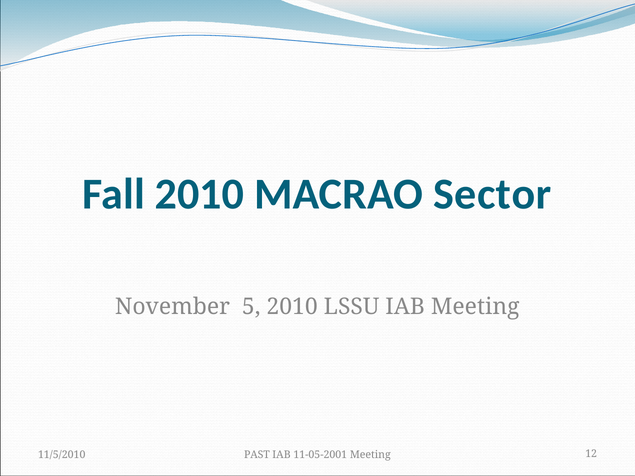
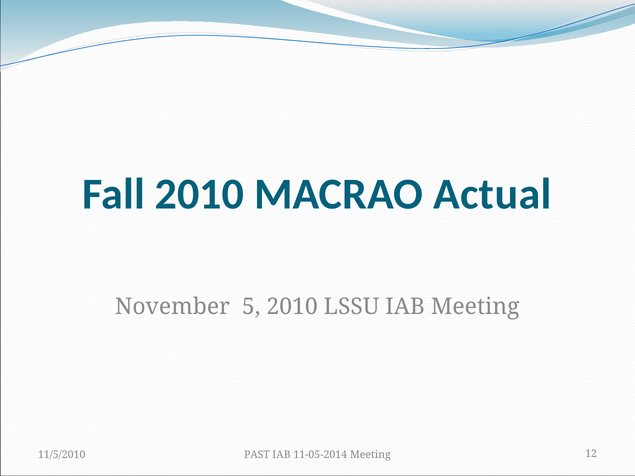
Sector: Sector -> Actual
11-05-2001: 11-05-2001 -> 11-05-2014
